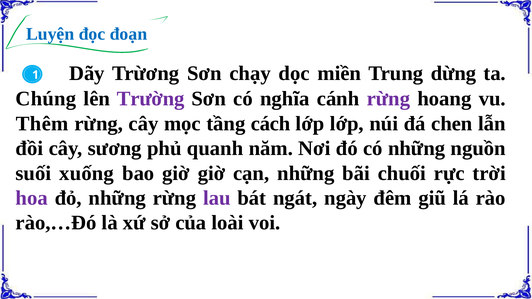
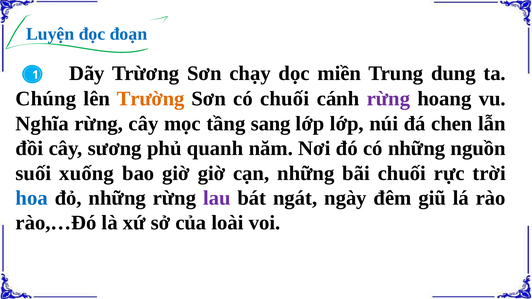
dừng: dừng -> dung
Trường colour: purple -> orange
có nghĩa: nghĩa -> chuối
Thêm: Thêm -> Nghĩa
cách: cách -> sang
hoa colour: purple -> blue
